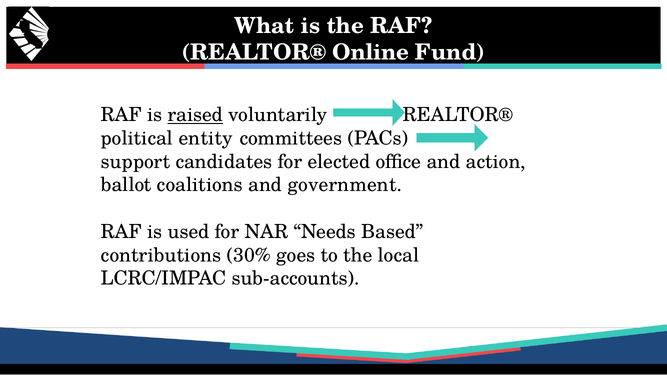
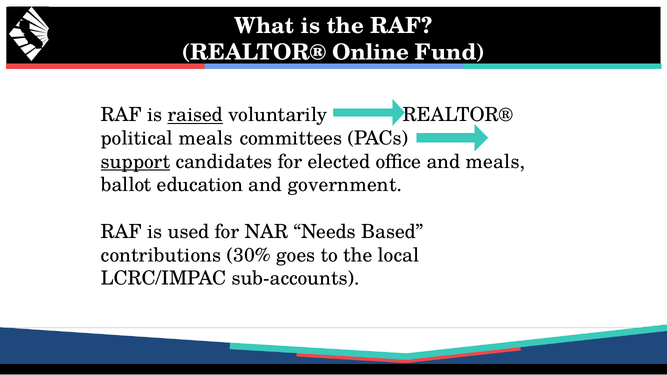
political entity: entity -> meals
support underline: none -> present
and action: action -> meals
coalitions: coalitions -> education
